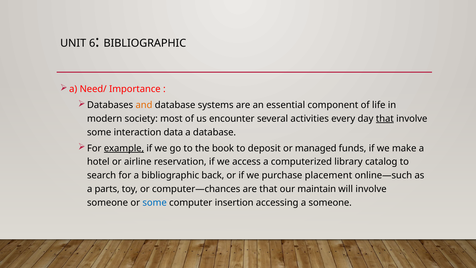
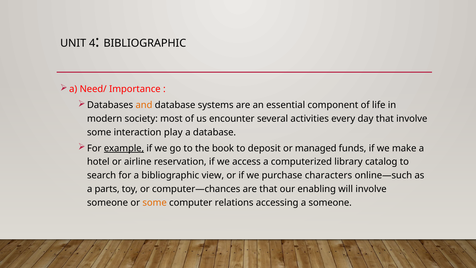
6: 6 -> 4
that at (385, 119) underline: present -> none
data: data -> play
back: back -> view
placement: placement -> characters
maintain: maintain -> enabling
some at (155, 202) colour: blue -> orange
insertion: insertion -> relations
